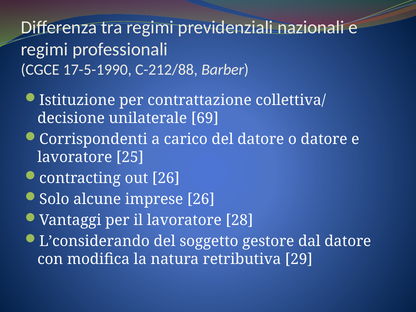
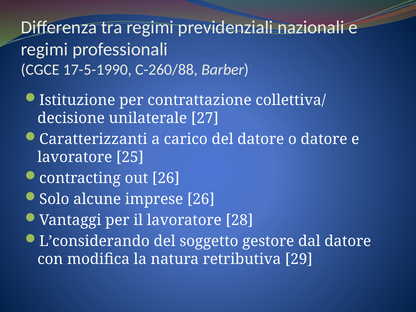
C-212/88: C-212/88 -> C-260/88
69: 69 -> 27
Corrispondenti: Corrispondenti -> Caratterizzanti
